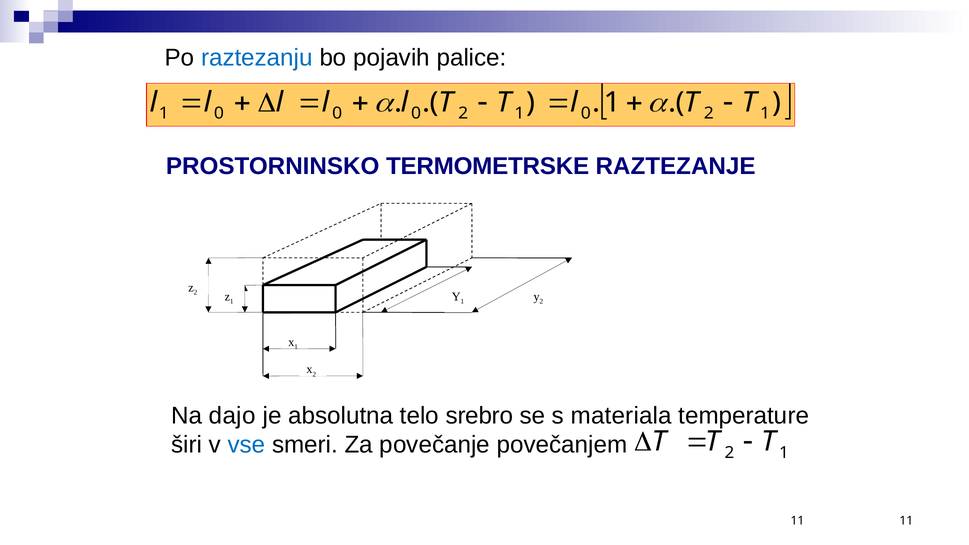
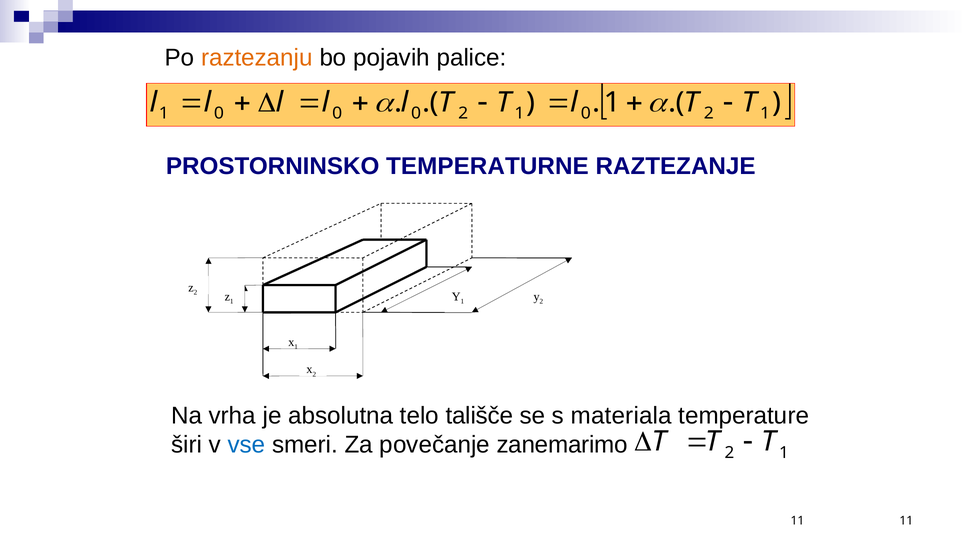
raztezanju colour: blue -> orange
TERMOMETRSKE: TERMOMETRSKE -> TEMPERATURNE
dajo: dajo -> vrha
srebro: srebro -> tališče
povečanjem: povečanjem -> zanemarimo
